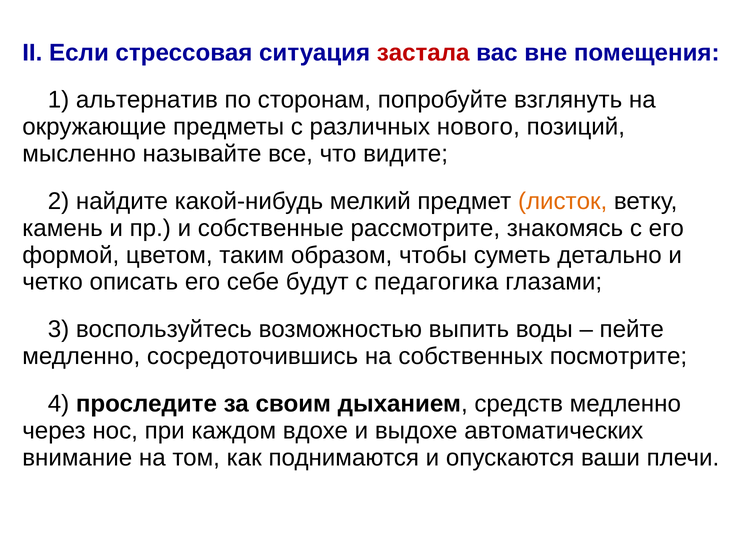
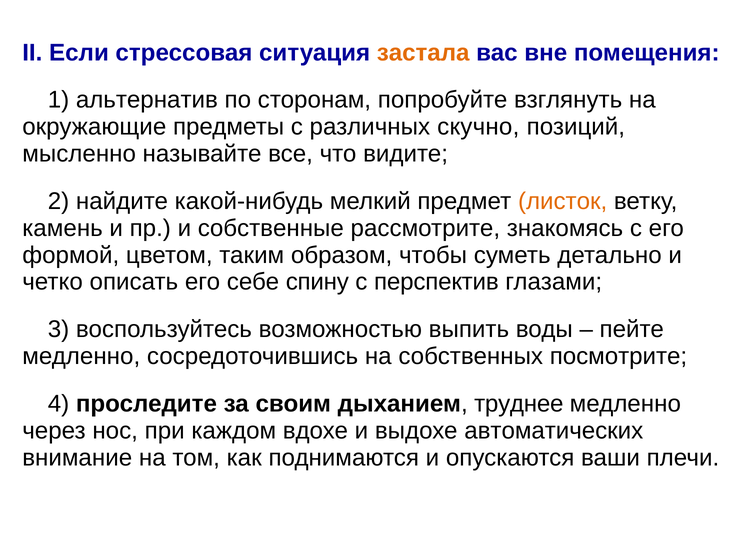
застала colour: red -> orange
нового: нового -> скучно
будут: будут -> спину
педагогика: педагогика -> перспектив
средств: средств -> труднее
